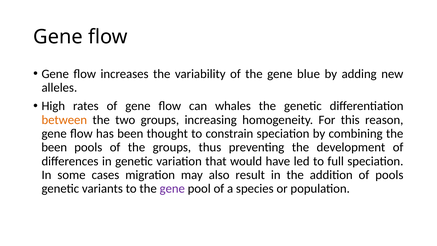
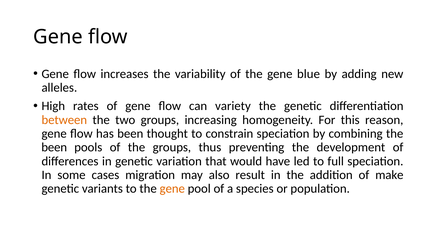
whales: whales -> variety
of pools: pools -> make
gene at (172, 189) colour: purple -> orange
